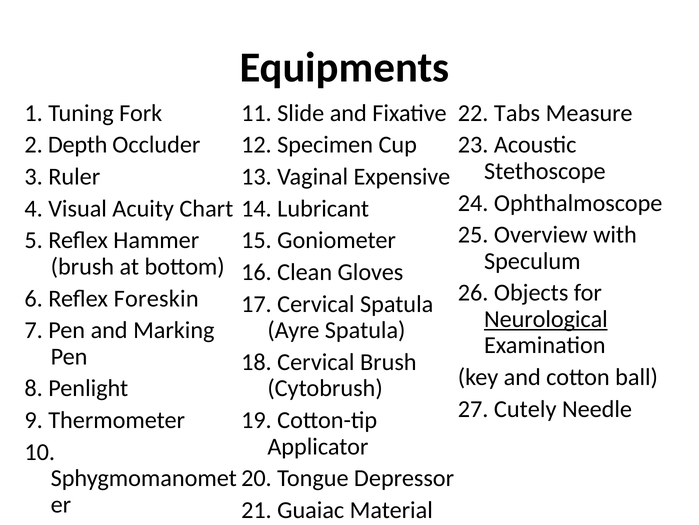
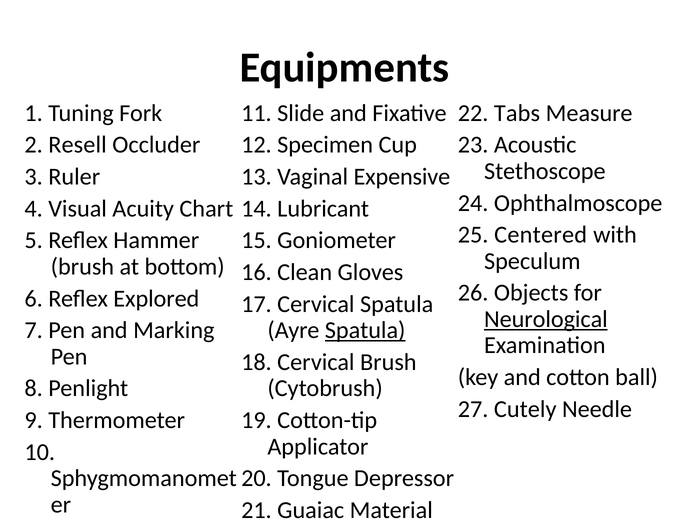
Depth: Depth -> Resell
Overview: Overview -> Centered
Foreskin: Foreskin -> Explored
Spatula at (365, 330) underline: none -> present
